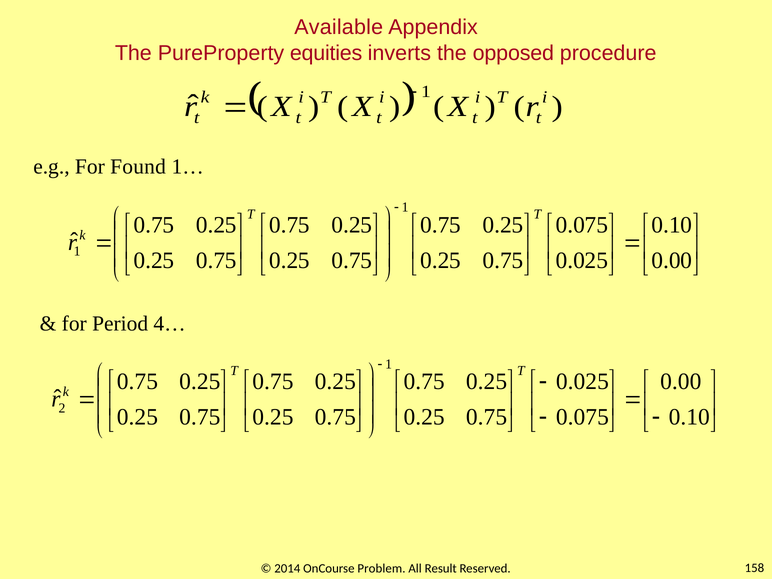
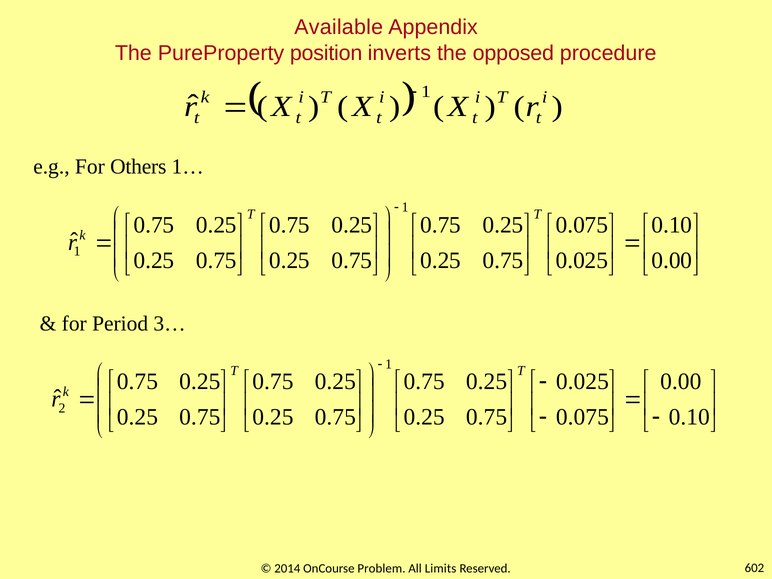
equities: equities -> position
Found: Found -> Others
4…: 4… -> 3…
Result: Result -> Limits
158: 158 -> 602
